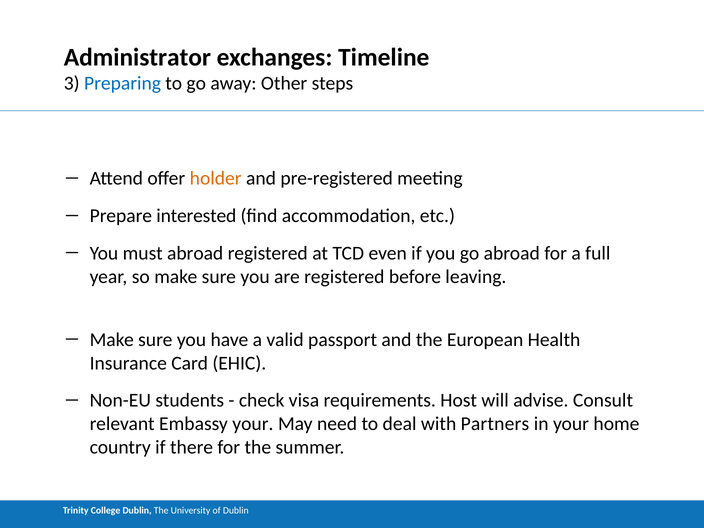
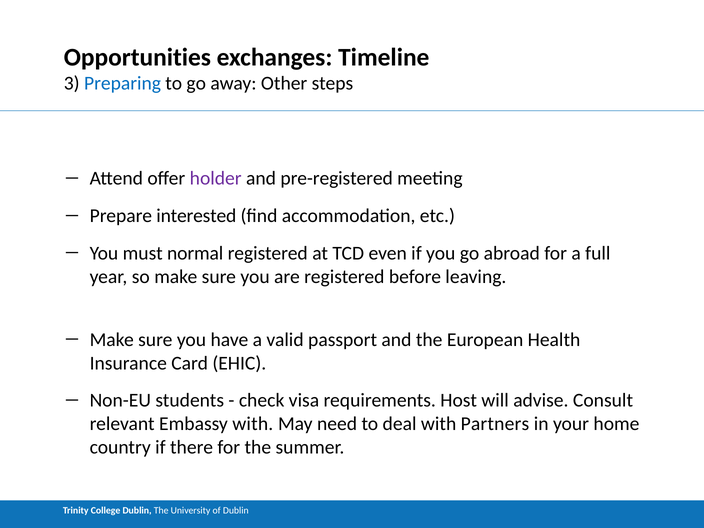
Administrator: Administrator -> Opportunities
holder colour: orange -> purple
must abroad: abroad -> normal
Embassy your: your -> with
